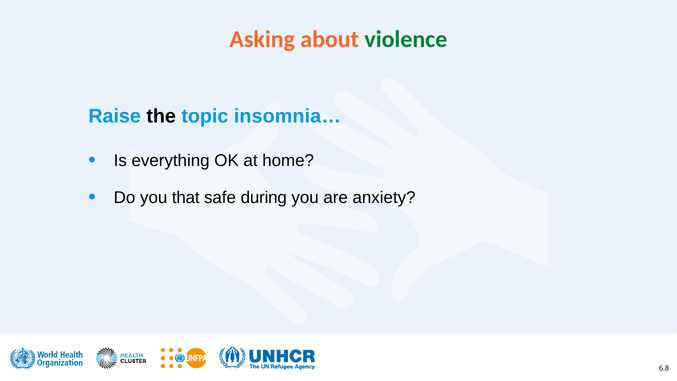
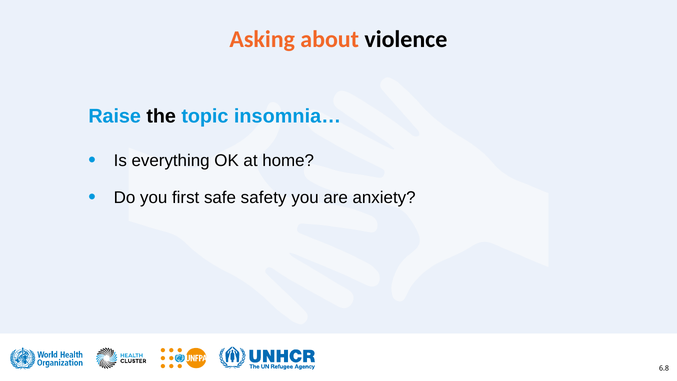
violence colour: green -> black
that: that -> first
during: during -> safety
